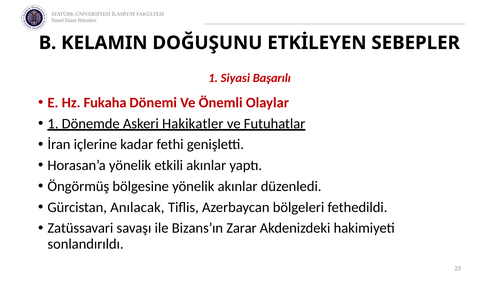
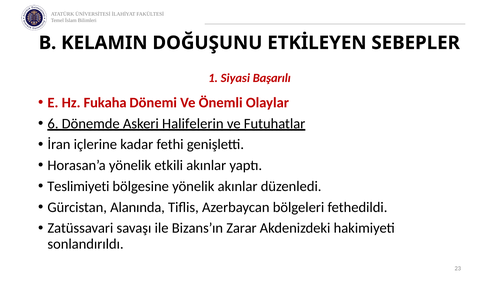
1 at (53, 123): 1 -> 6
Hakikatler: Hakikatler -> Halifelerin
Öngörmüş: Öngörmüş -> Teslimiyeti
Anılacak: Anılacak -> Alanında
